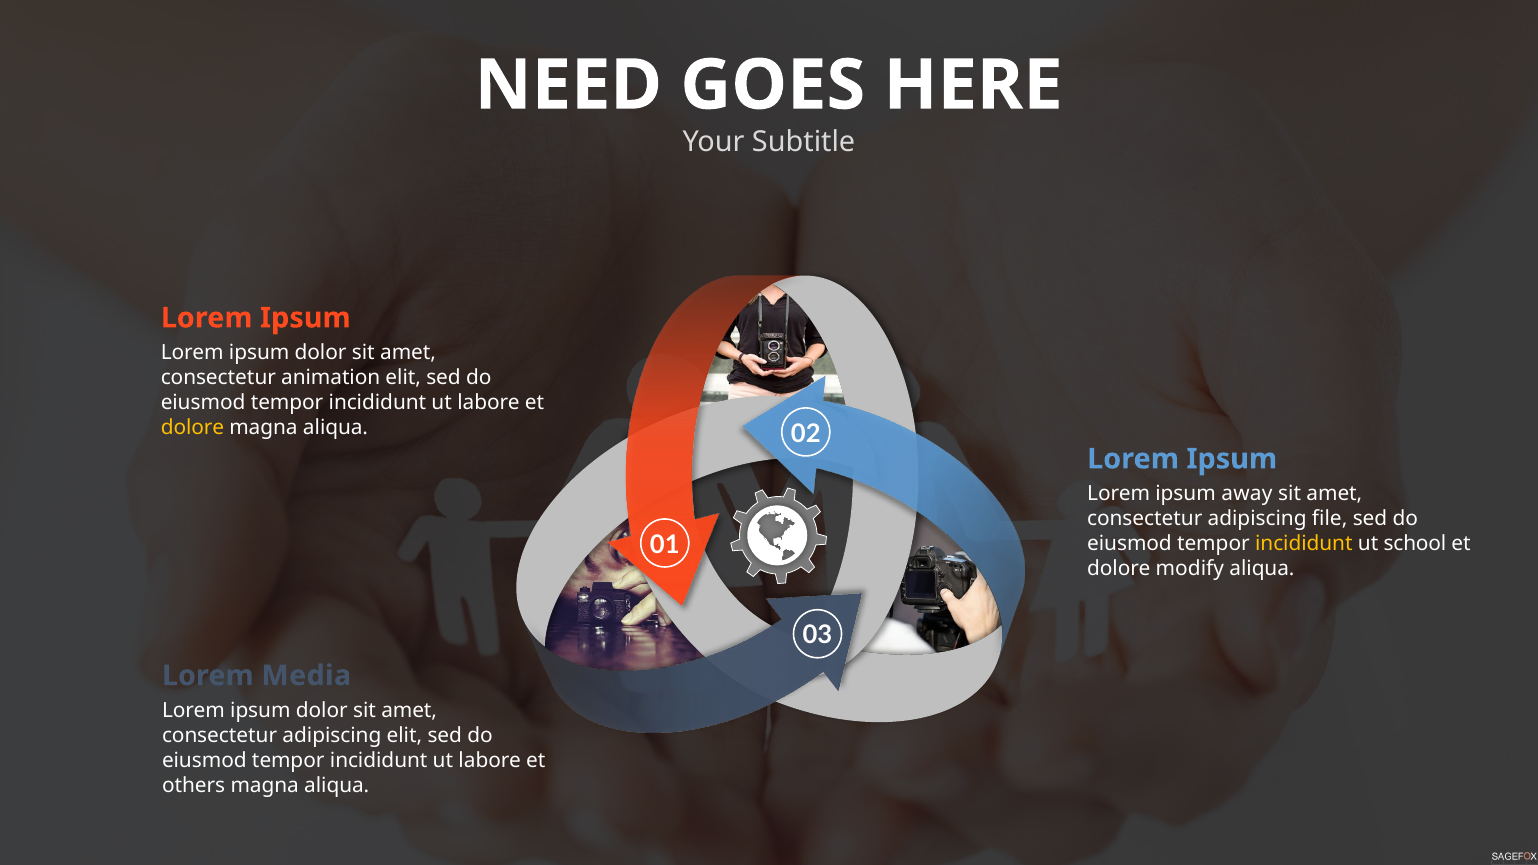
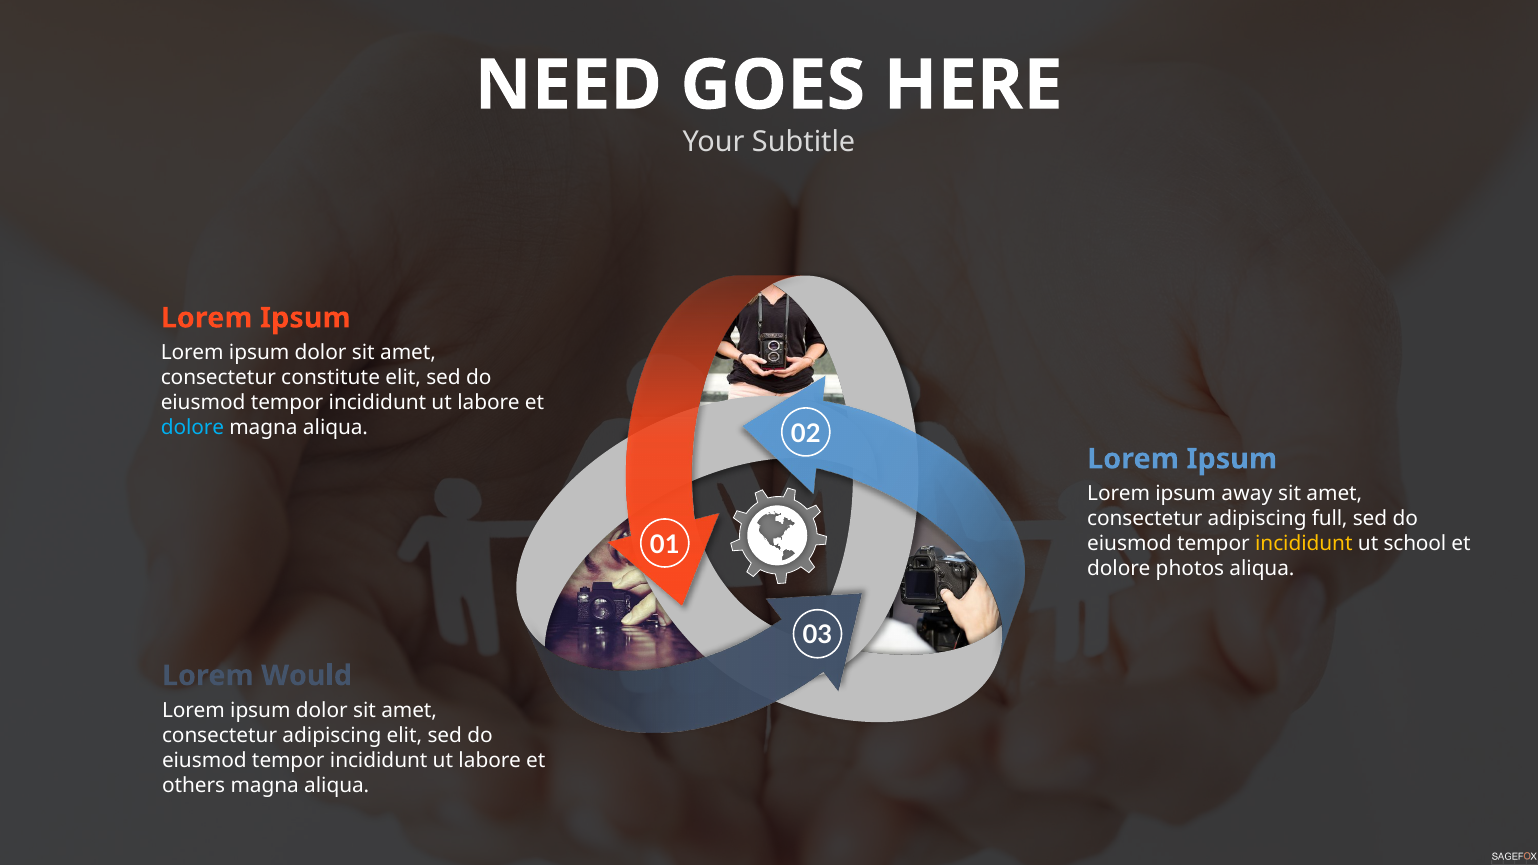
animation: animation -> constitute
dolore at (192, 428) colour: yellow -> light blue
file: file -> full
modify: modify -> photos
Media: Media -> Would
